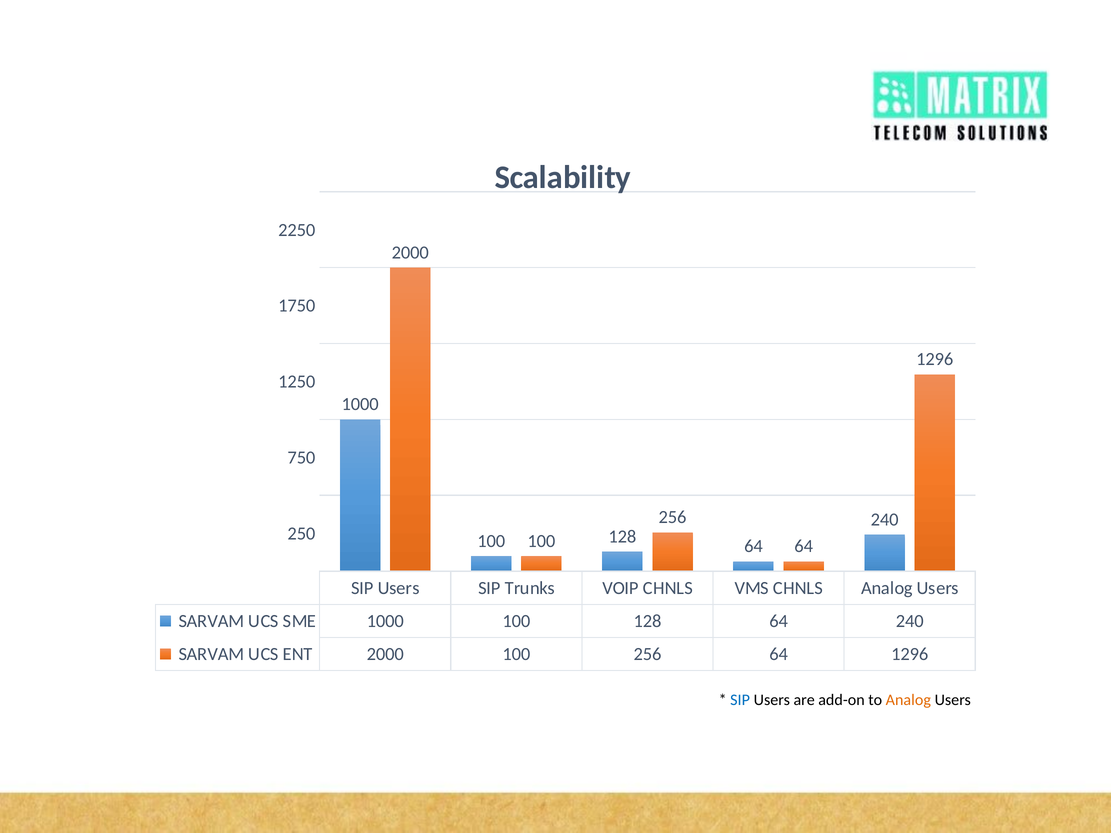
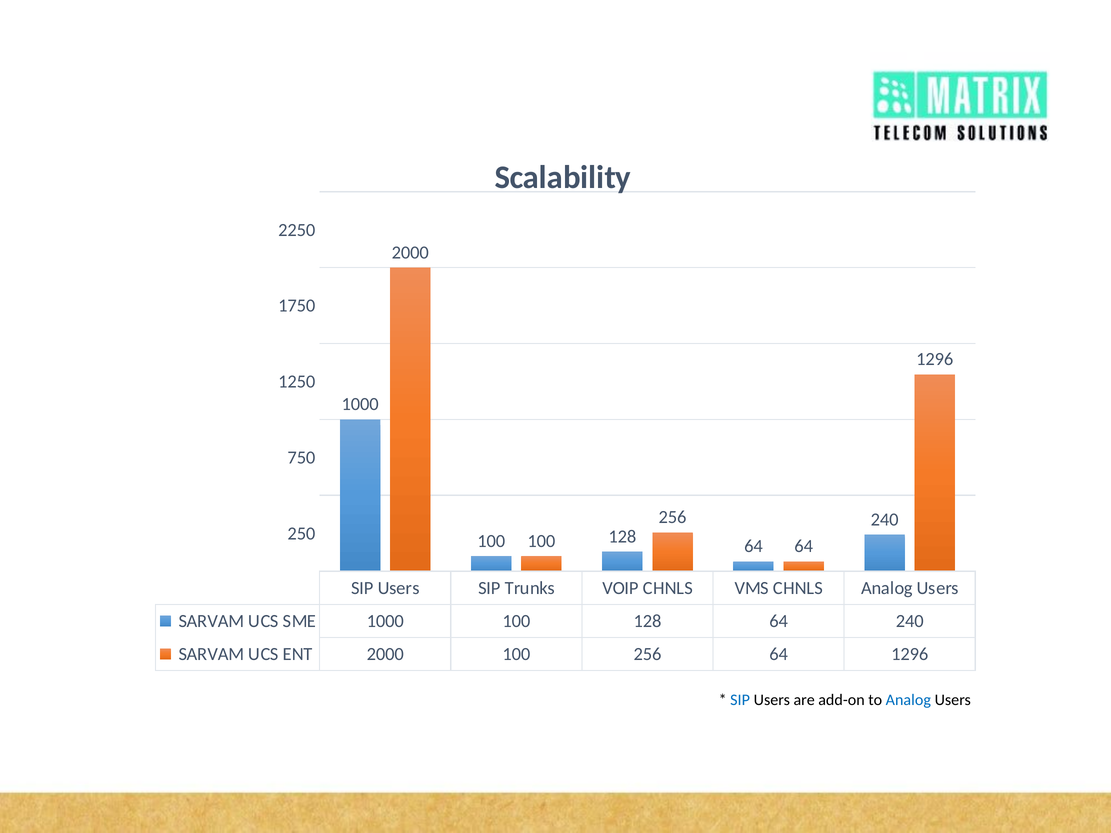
Analog at (908, 700) colour: orange -> blue
